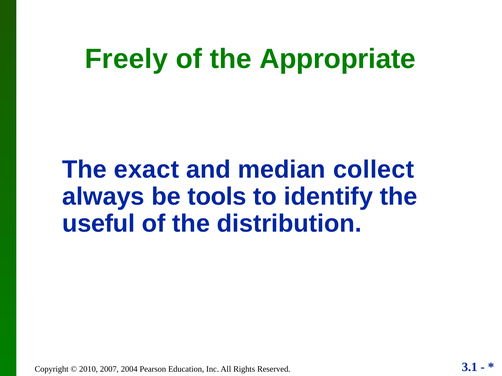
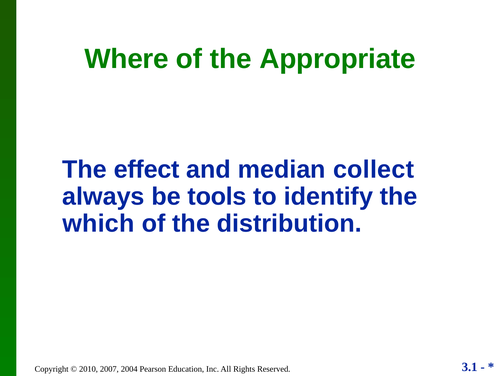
Freely: Freely -> Where
exact: exact -> effect
useful: useful -> which
